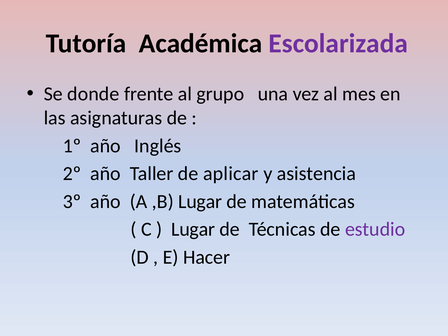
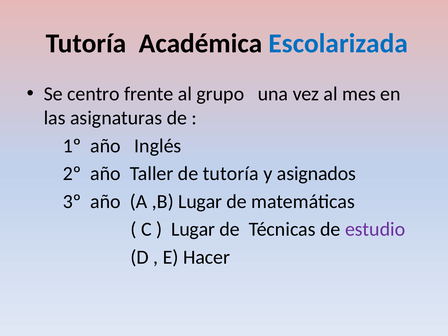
Escolarizada colour: purple -> blue
donde: donde -> centro
de aplicar: aplicar -> tutoría
asistencia: asistencia -> asignados
